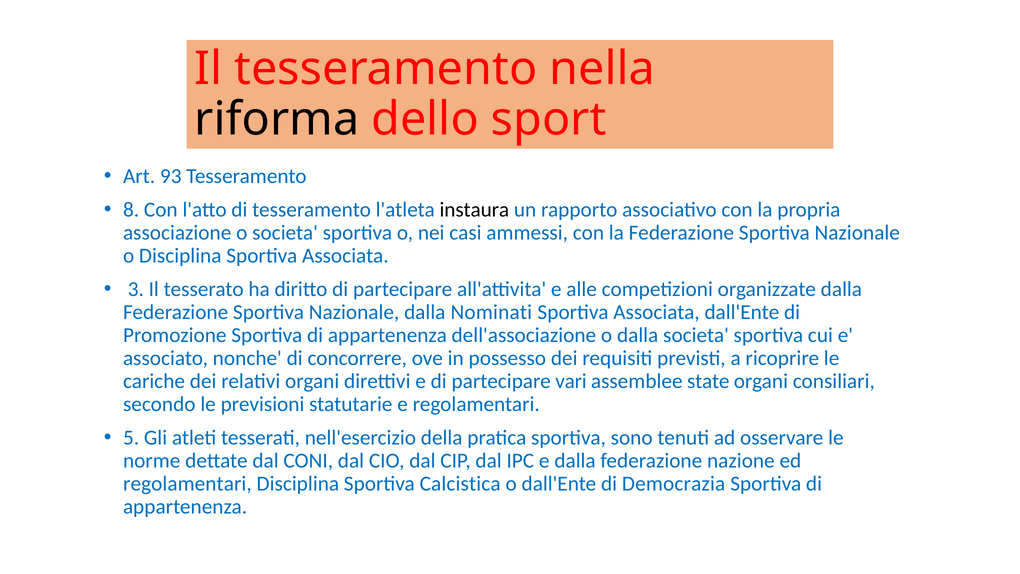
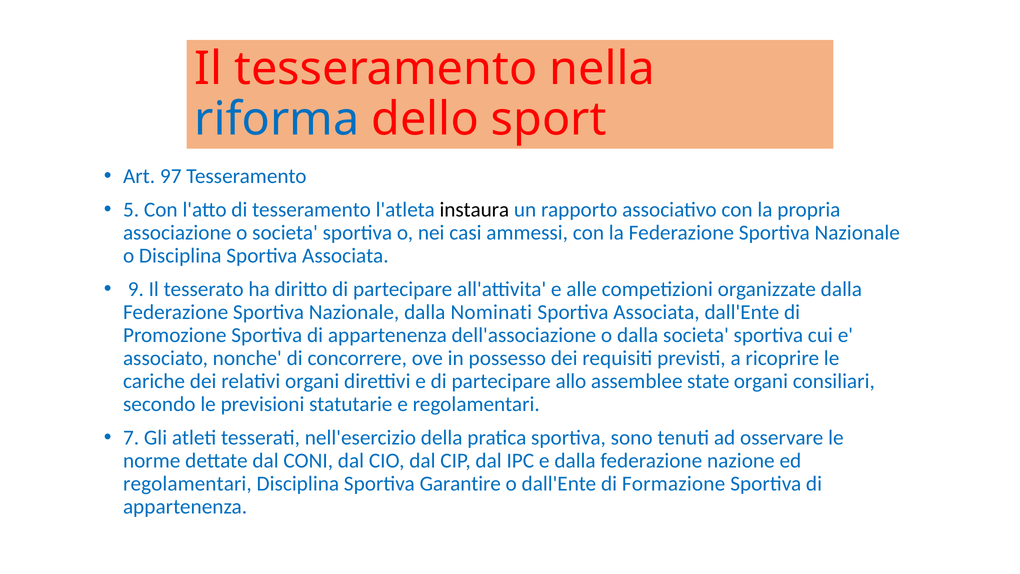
riforma colour: black -> blue
93: 93 -> 97
8: 8 -> 5
3: 3 -> 9
vari: vari -> allo
5: 5 -> 7
Calcistica: Calcistica -> Garantire
Democrazia: Democrazia -> Formazione
